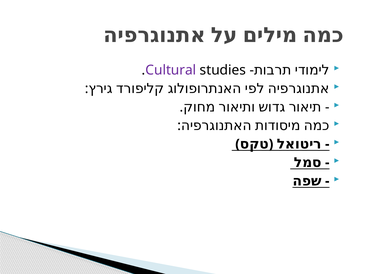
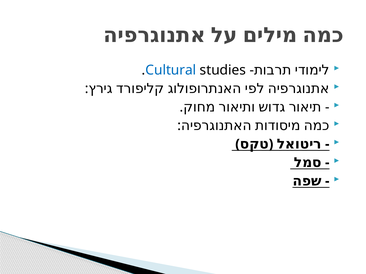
Cultural colour: purple -> blue
